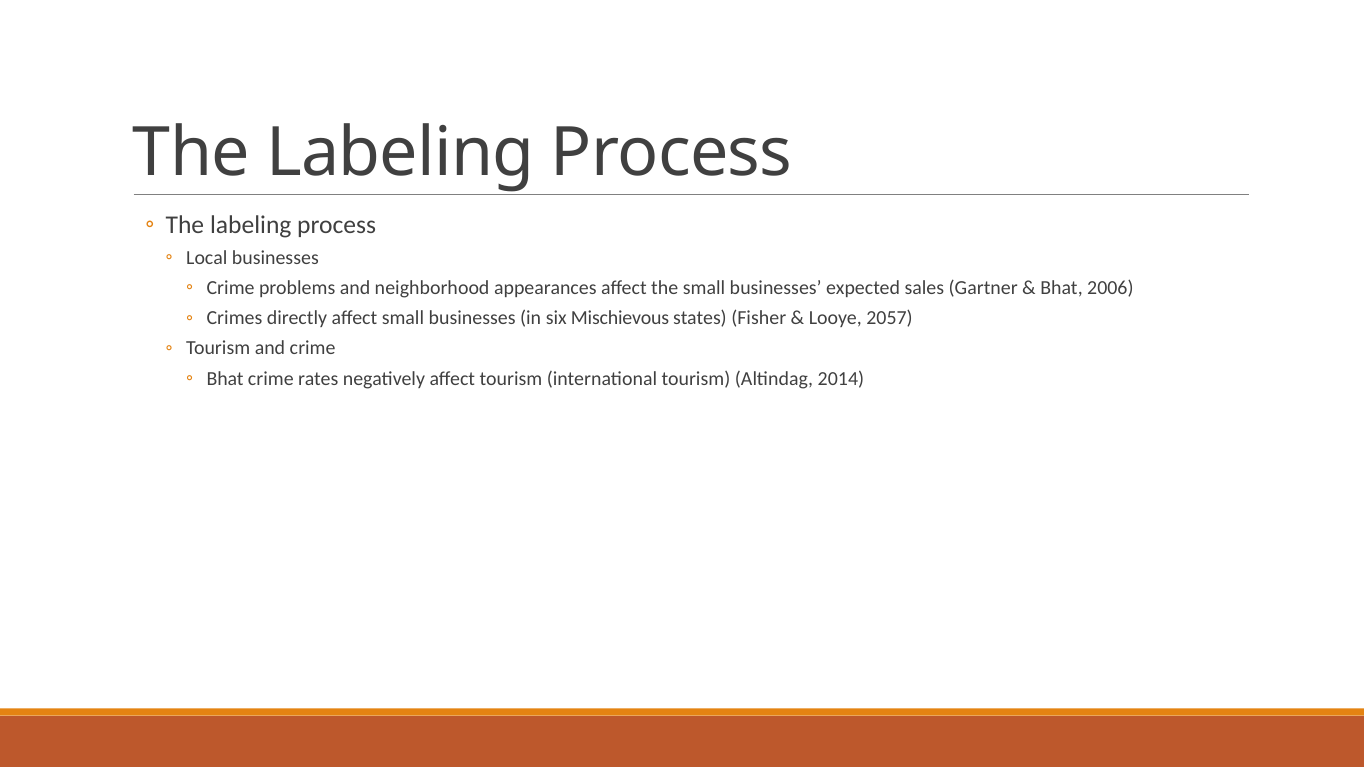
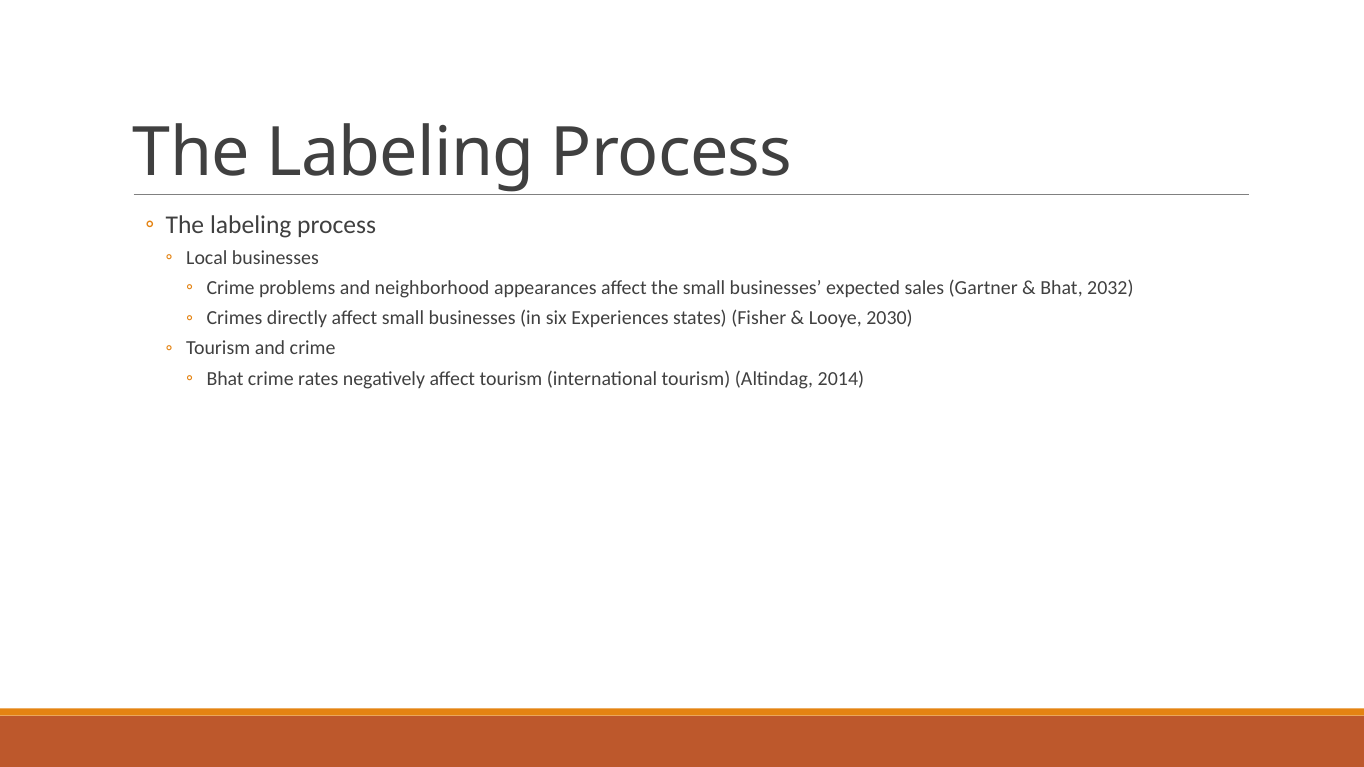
2006: 2006 -> 2032
Mischievous: Mischievous -> Experiences
2057: 2057 -> 2030
